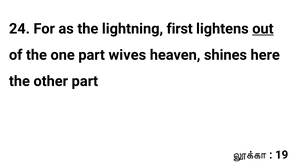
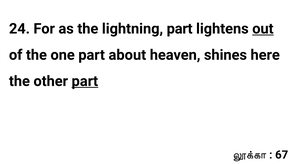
lightning first: first -> part
wives: wives -> about
part at (85, 81) underline: none -> present
19: 19 -> 67
